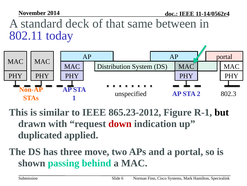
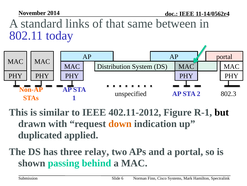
deck: deck -> links
865.23-2012: 865.23-2012 -> 402.11-2012
down colour: red -> orange
move: move -> relay
